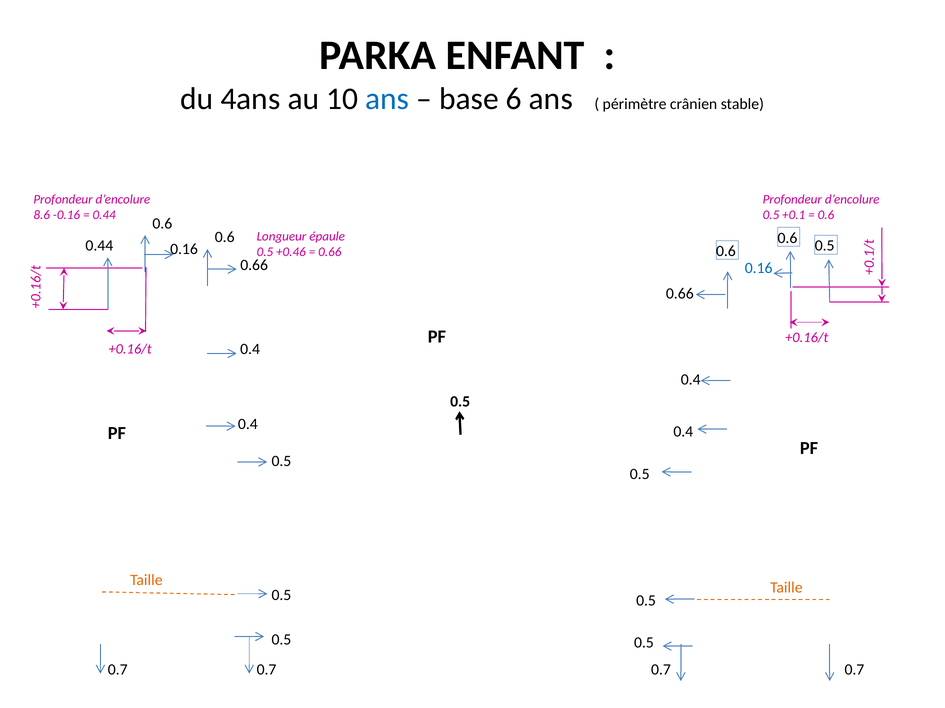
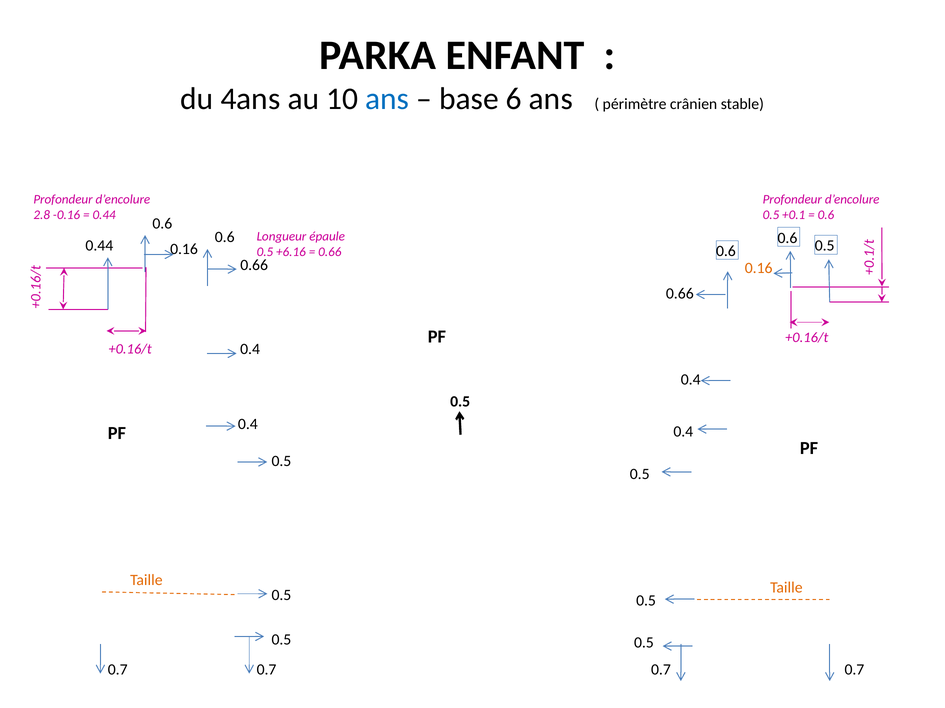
8.6: 8.6 -> 2.8
+0.46: +0.46 -> +6.16
0.16 at (759, 268) colour: blue -> orange
